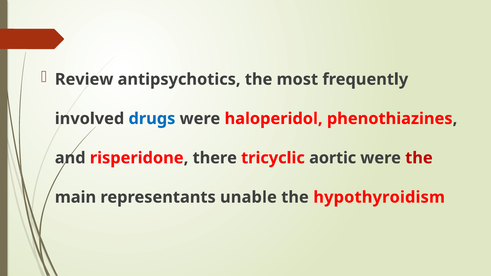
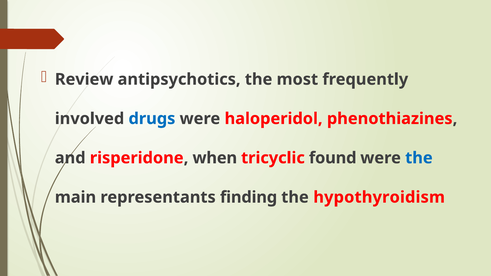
there: there -> when
aortic: aortic -> found
the at (419, 158) colour: red -> blue
unable: unable -> finding
